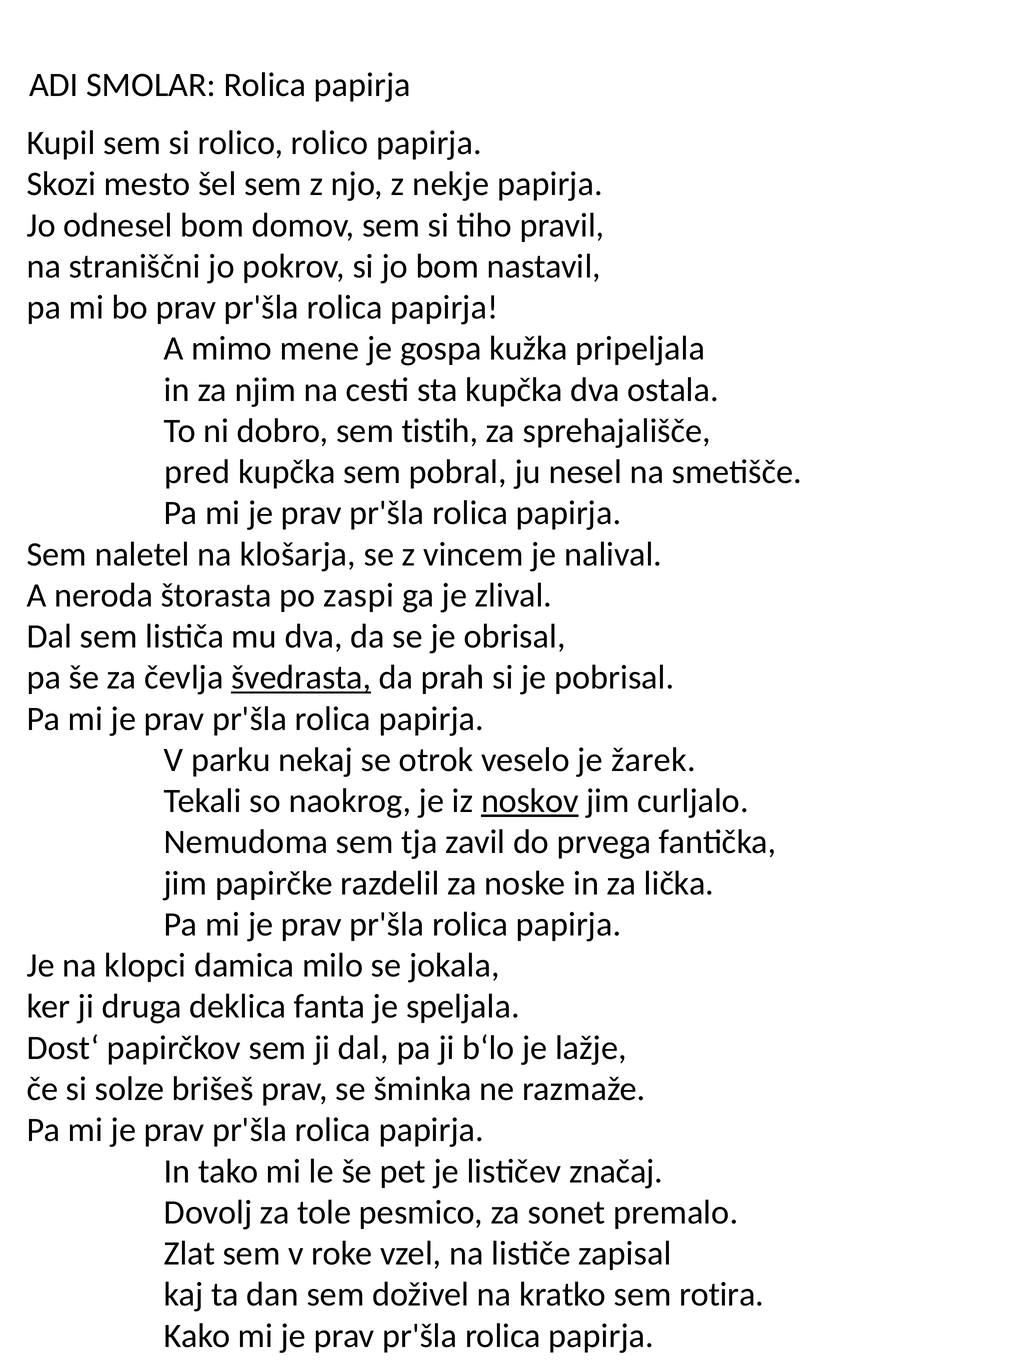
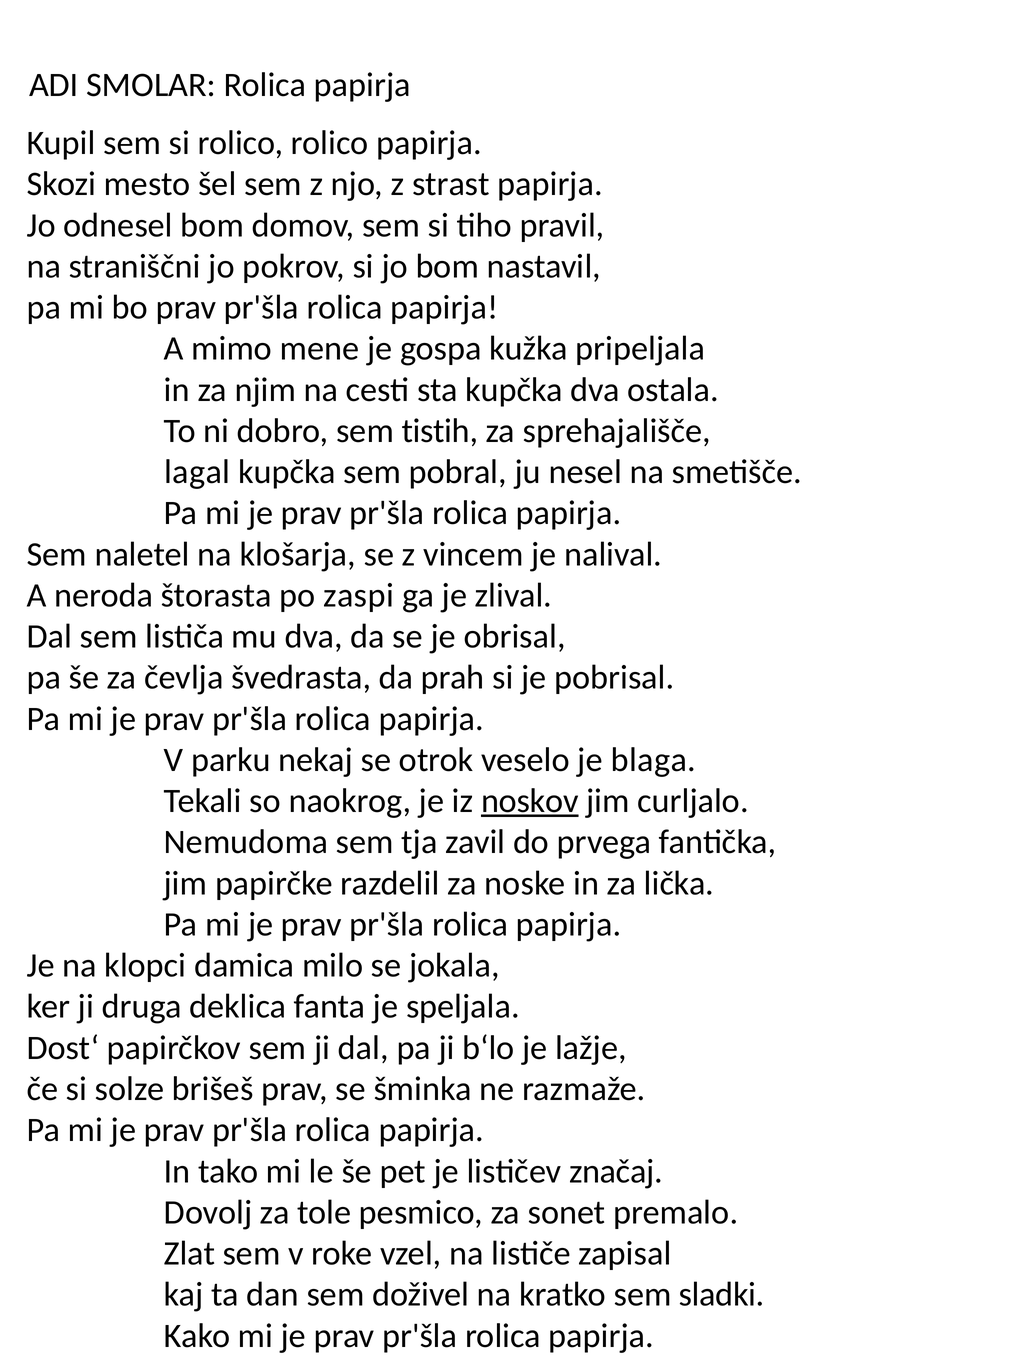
nekje: nekje -> strast
pred: pred -> lagal
švedrasta underline: present -> none
žarek: žarek -> blaga
rotira: rotira -> sladki
